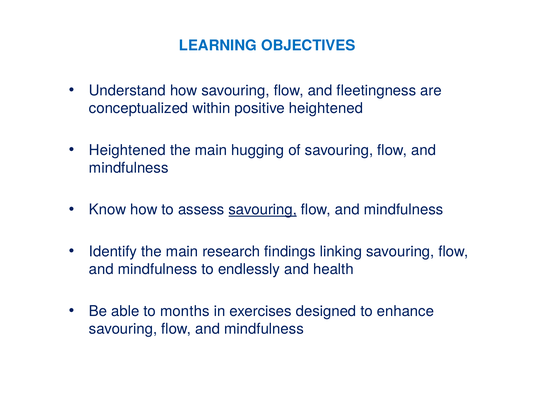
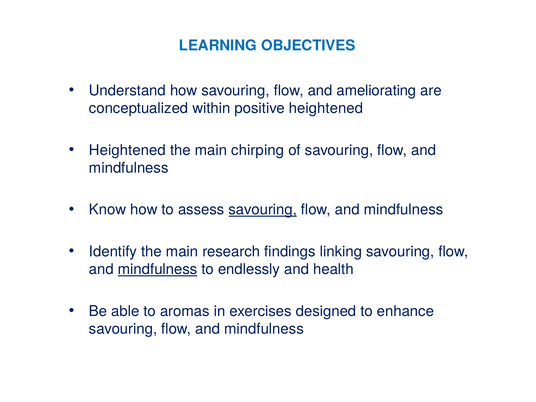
fleetingness: fleetingness -> ameliorating
hugging: hugging -> chirping
mindfulness at (158, 269) underline: none -> present
months: months -> aromas
